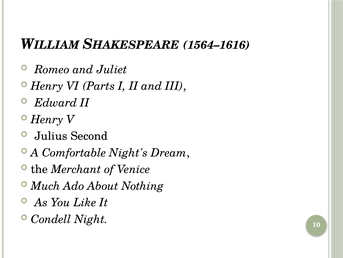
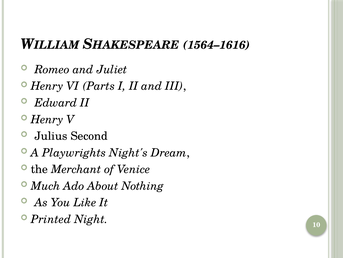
Comfortable: Comfortable -> Playwrights
Condell: Condell -> Printed
